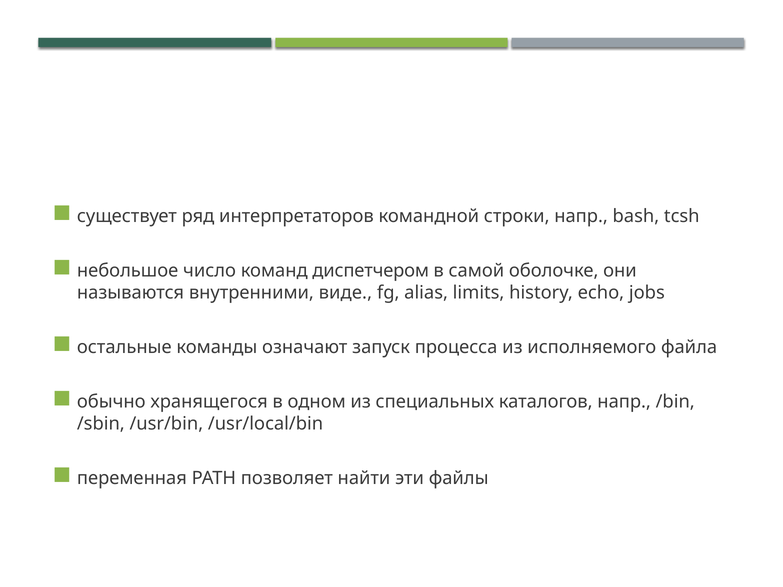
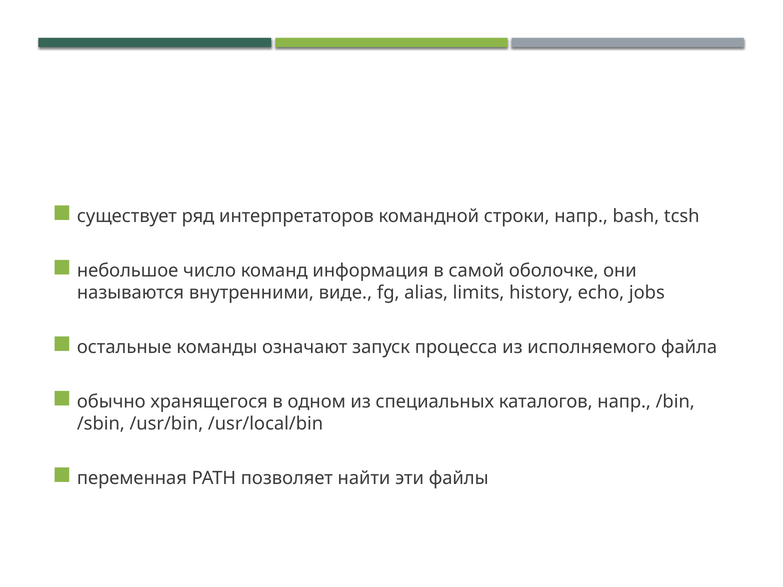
диспетчером: диспетчером -> информация
